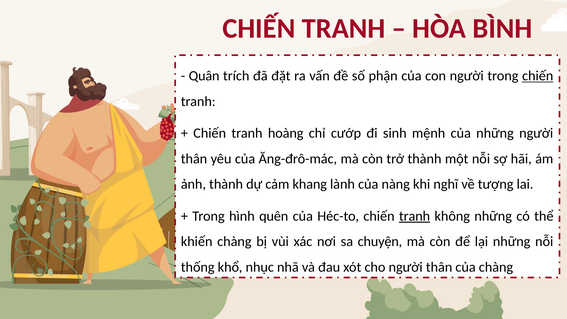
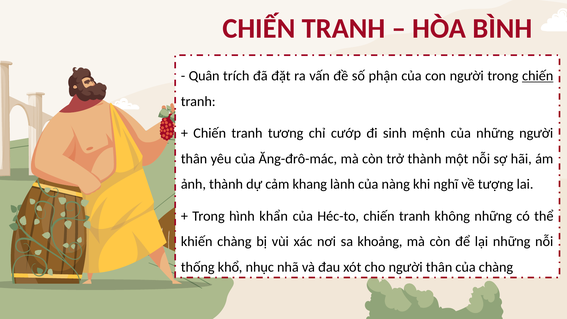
hoàng: hoàng -> tương
quên: quên -> khẩn
tranh at (415, 216) underline: present -> none
chuyện: chuyện -> khoảng
